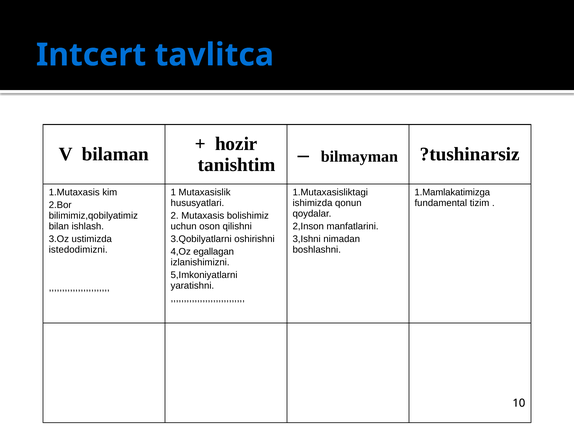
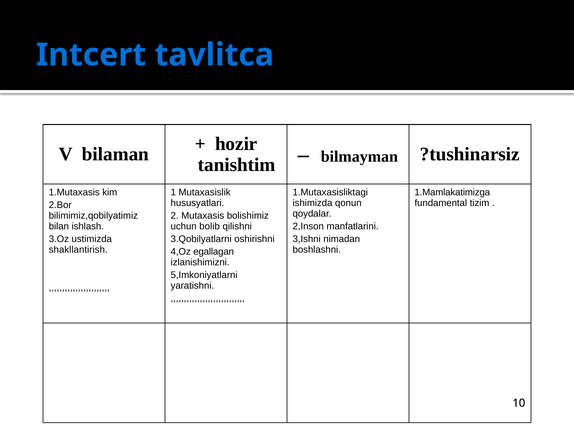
oson: oson -> bolib
istedodimizni: istedodimizni -> shakllantirish
